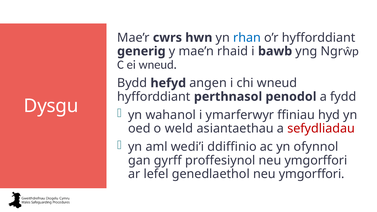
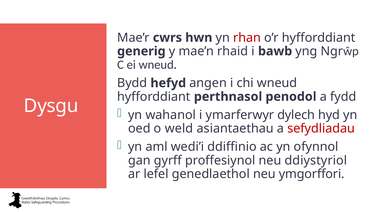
rhan colour: blue -> red
ffiniau: ffiniau -> dylech
proffesiynol neu ymgorffori: ymgorffori -> ddiystyriol
